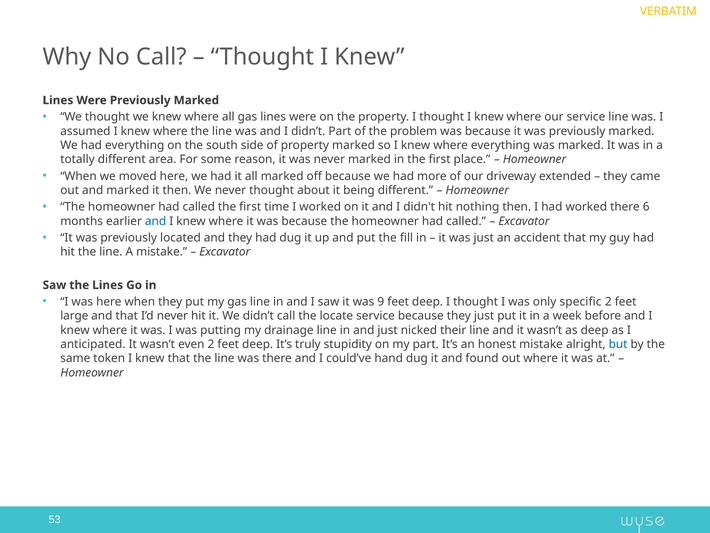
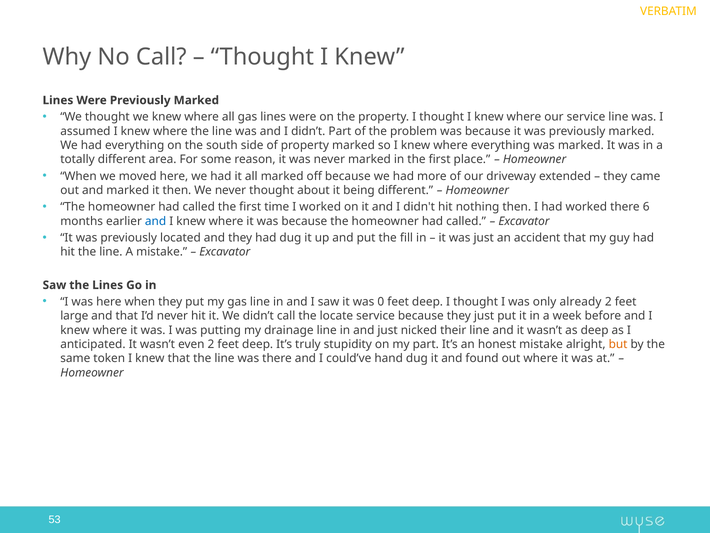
9: 9 -> 0
specific: specific -> already
but colour: blue -> orange
